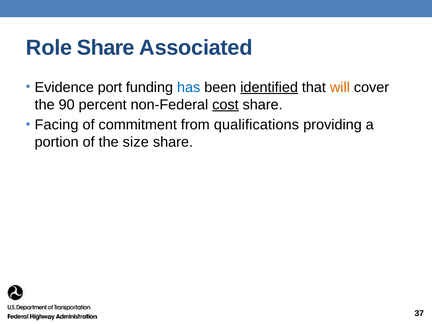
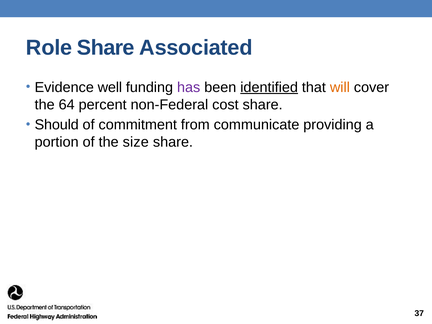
port: port -> well
has colour: blue -> purple
90: 90 -> 64
cost underline: present -> none
Facing: Facing -> Should
qualifications: qualifications -> communicate
